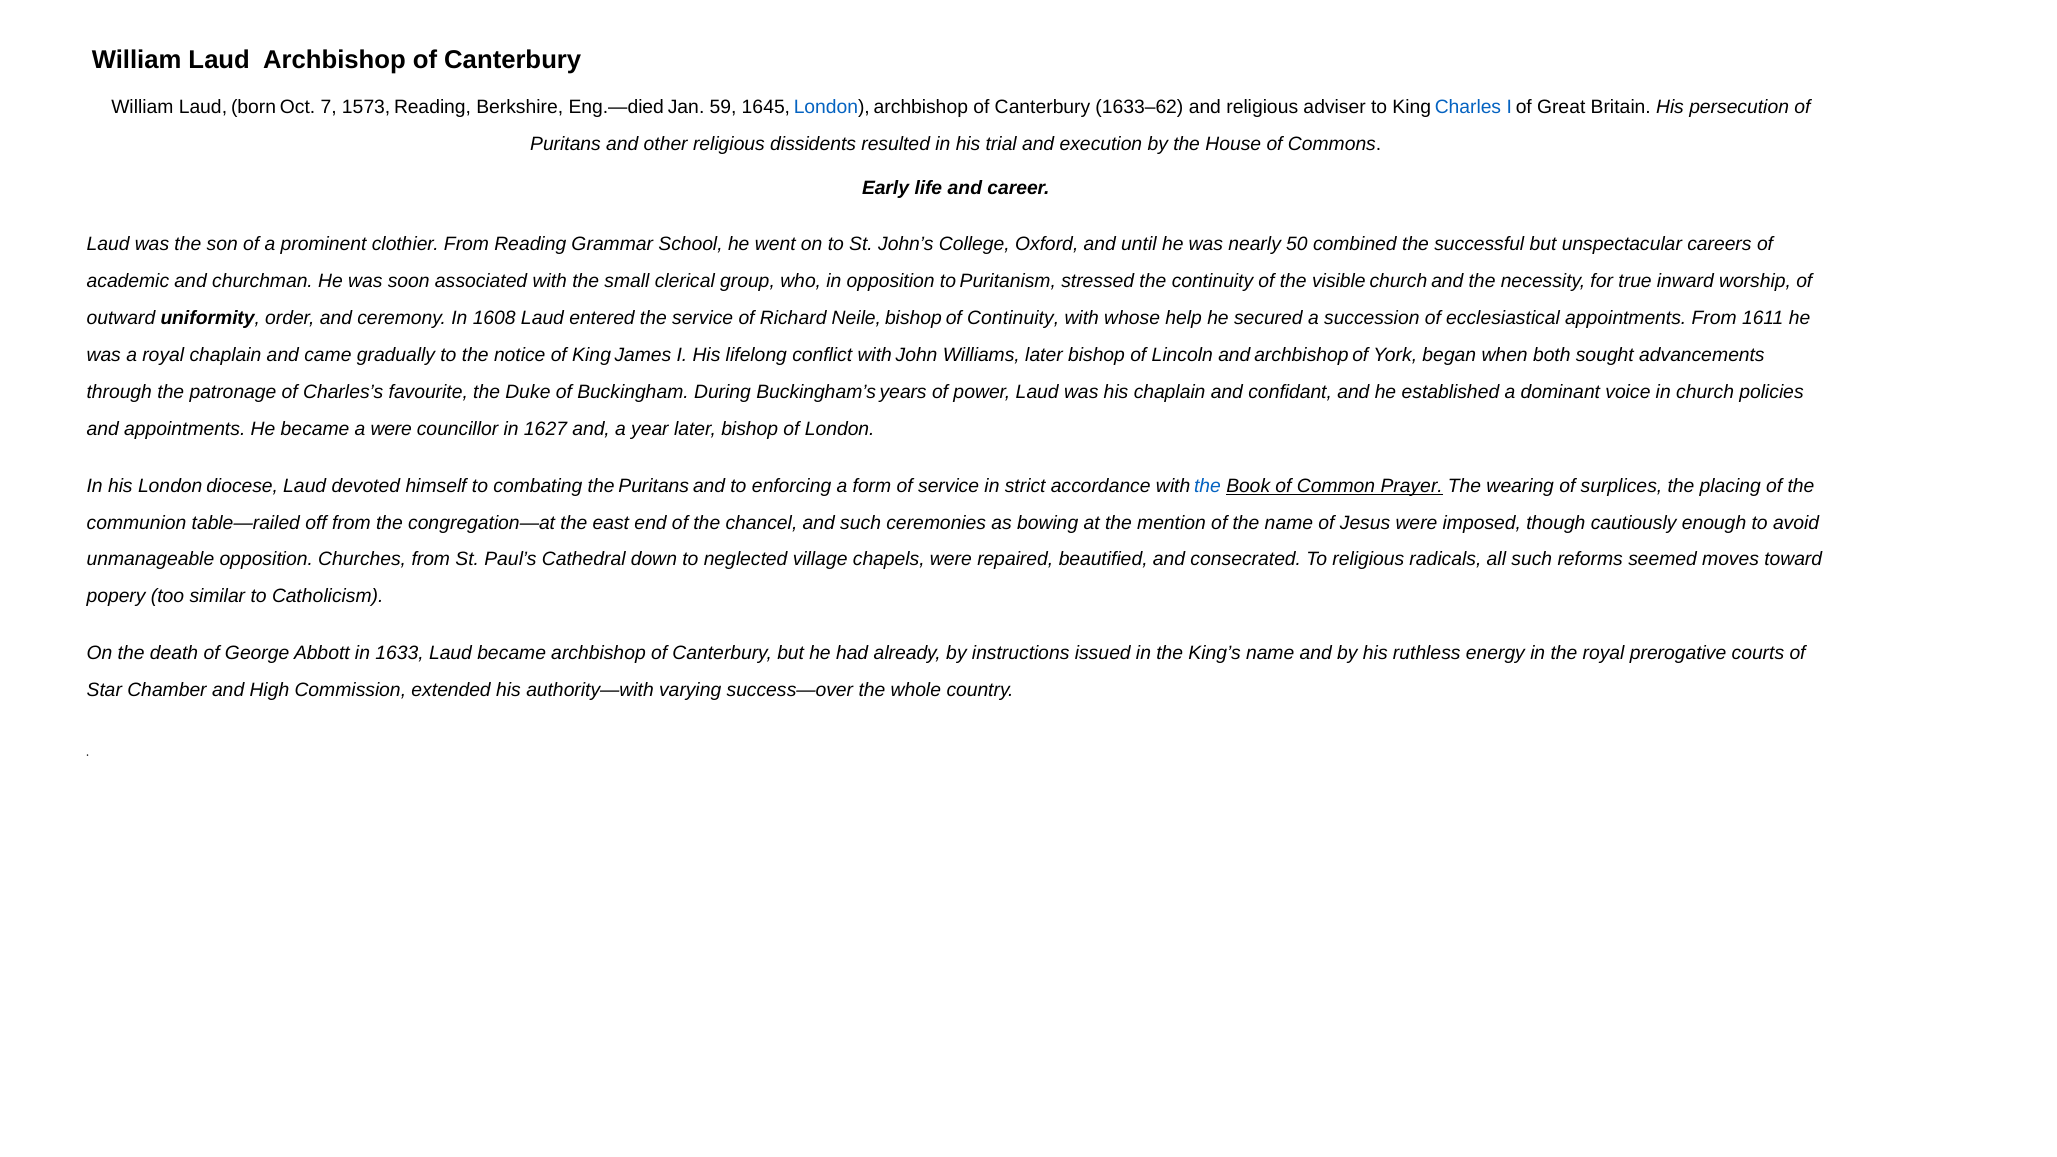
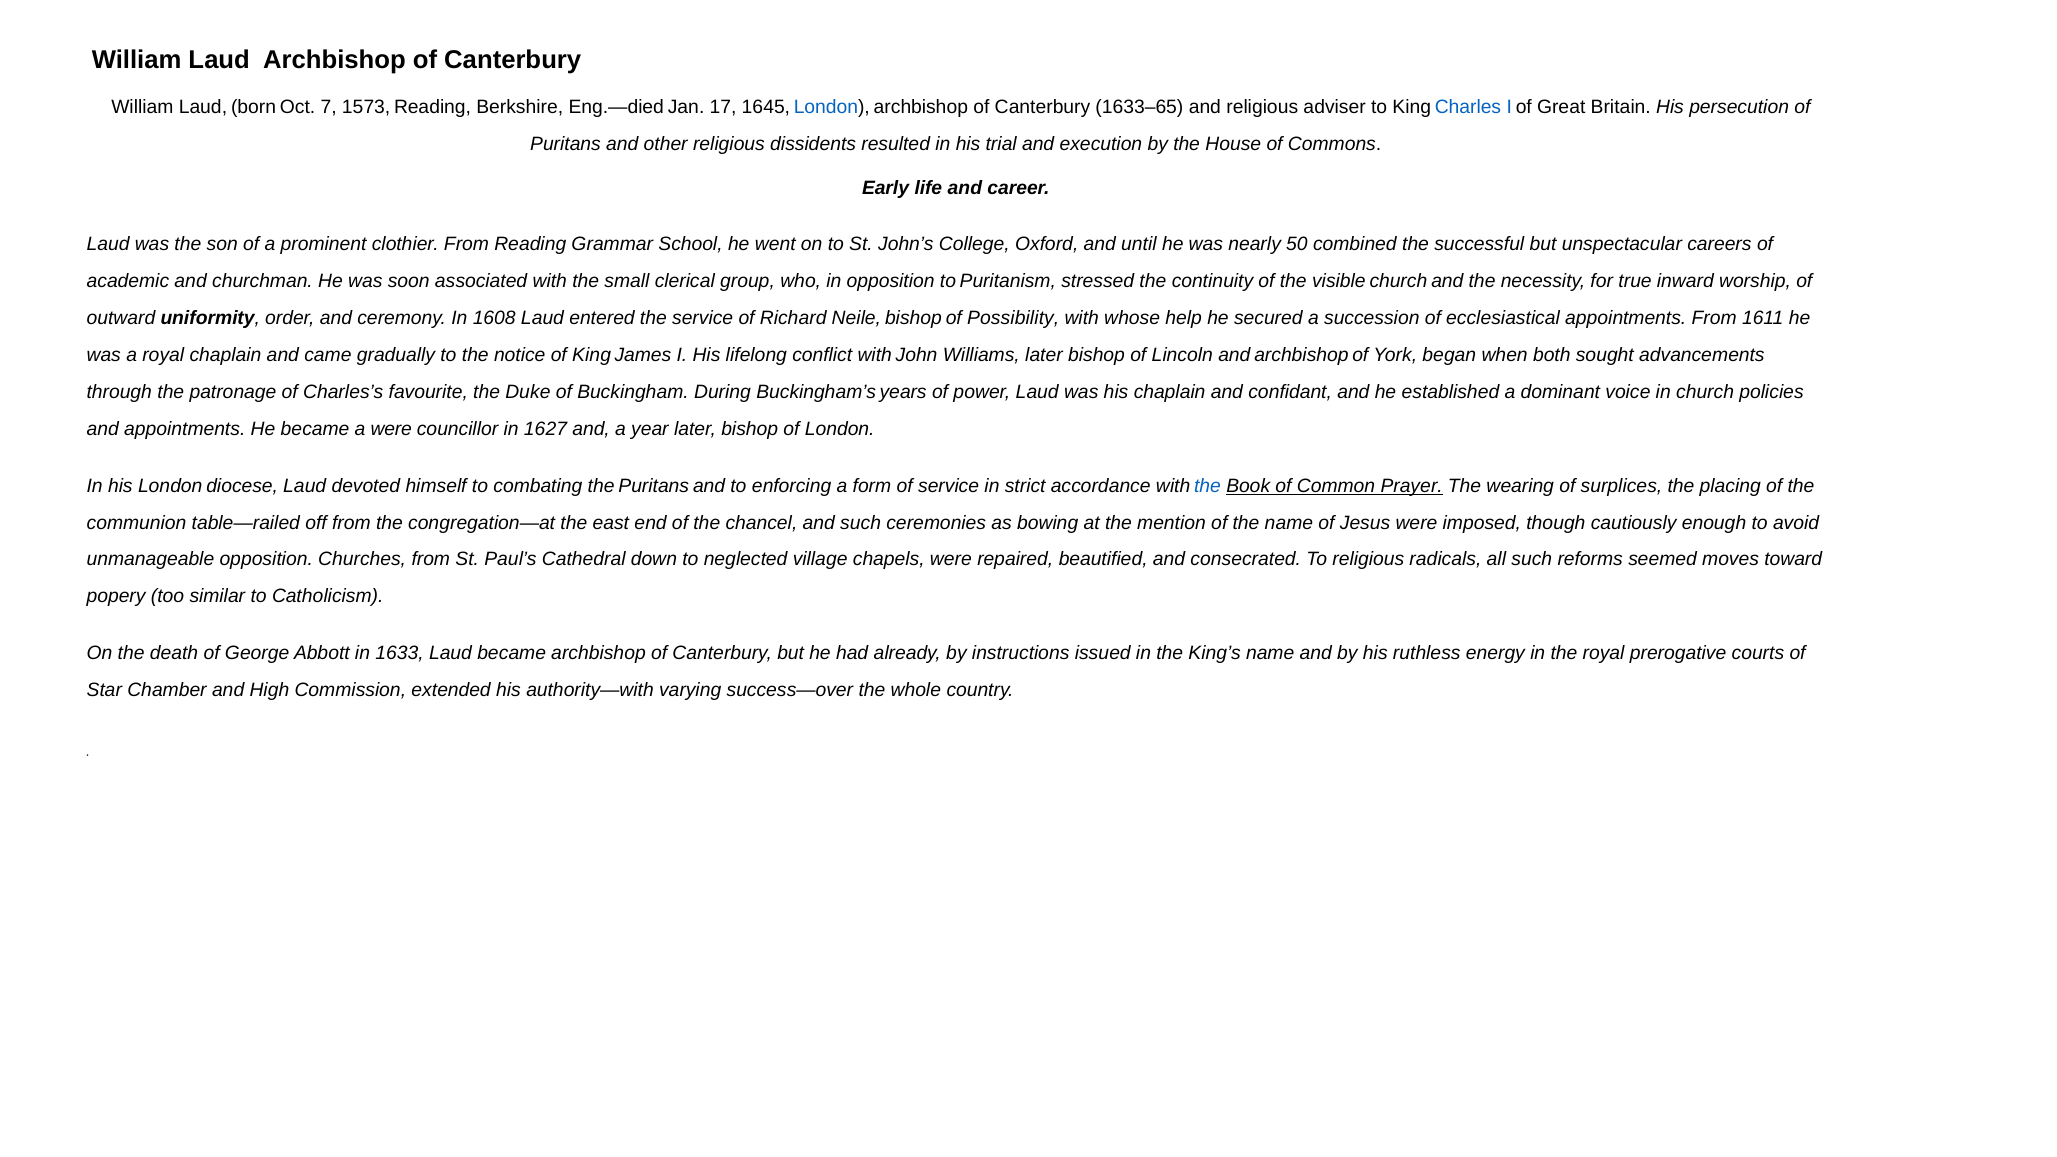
59: 59 -> 17
1633–62: 1633–62 -> 1633–65
of Continuity: Continuity -> Possibility
